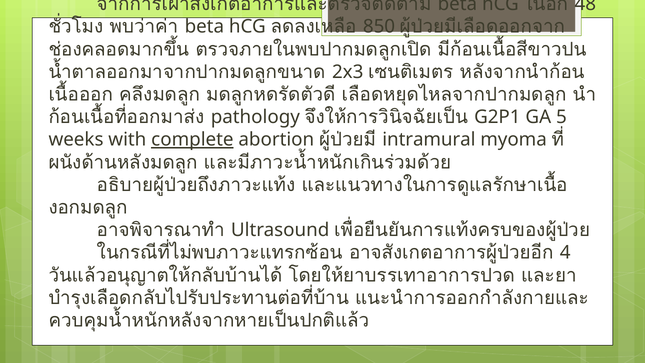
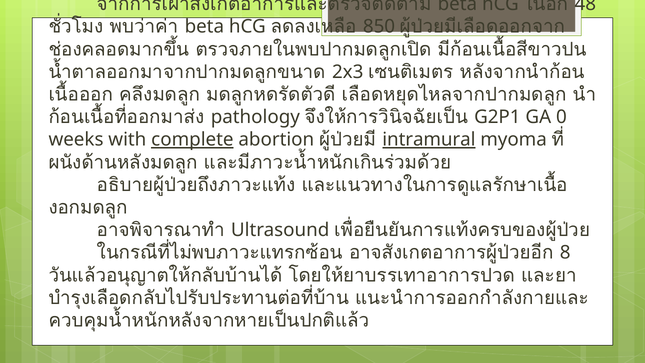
5: 5 -> 0
intramural underline: none -> present
4: 4 -> 8
